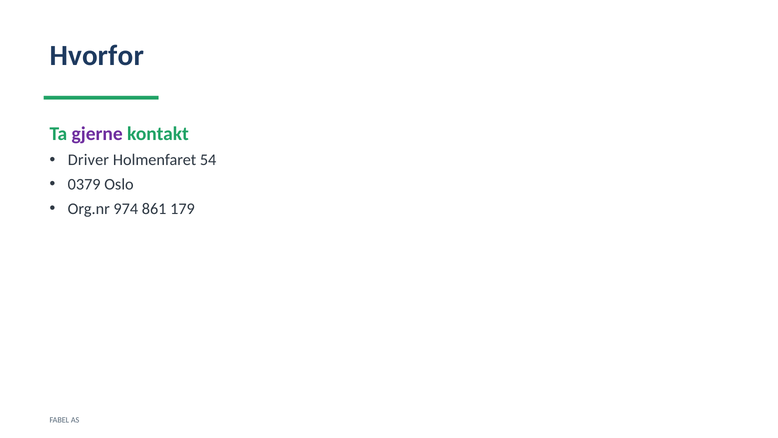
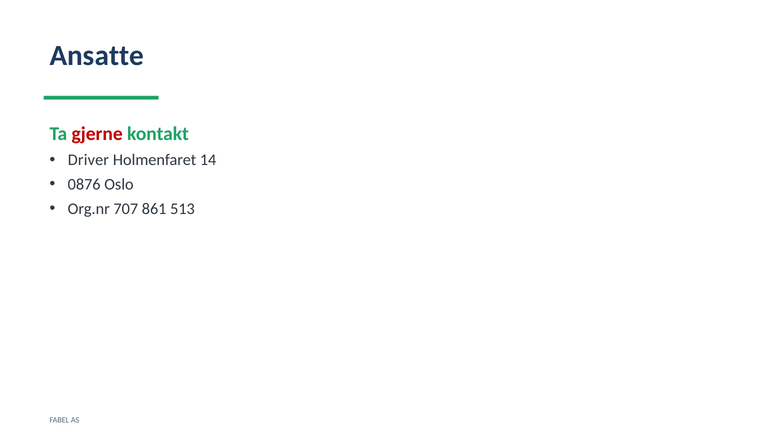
Hvorfor: Hvorfor -> Ansatte
gjerne colour: purple -> red
54: 54 -> 14
0379: 0379 -> 0876
974: 974 -> 707
179: 179 -> 513
